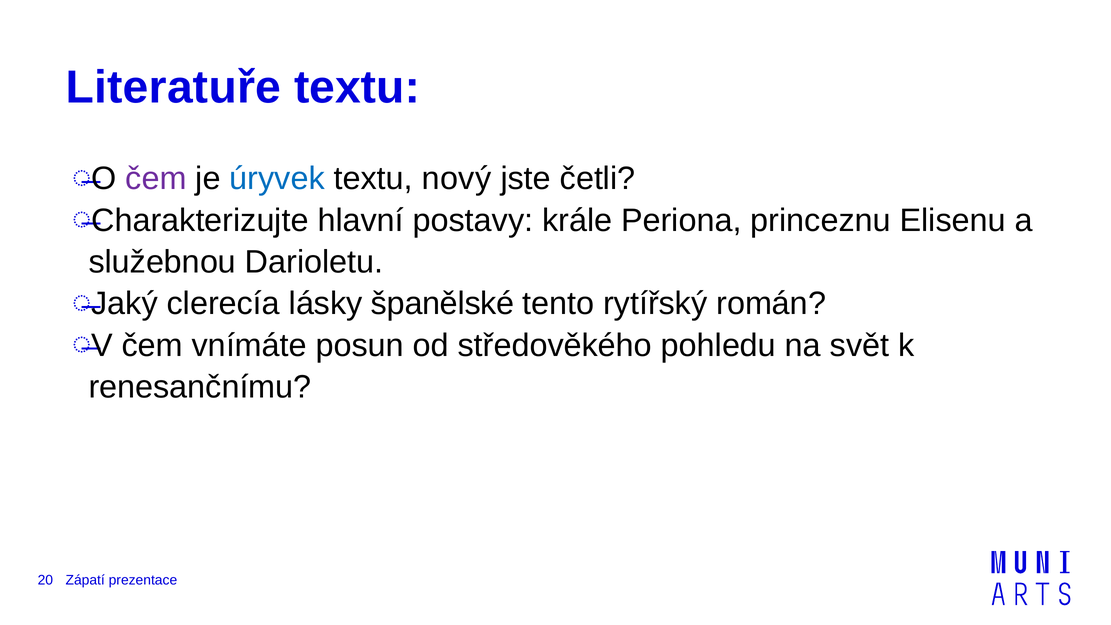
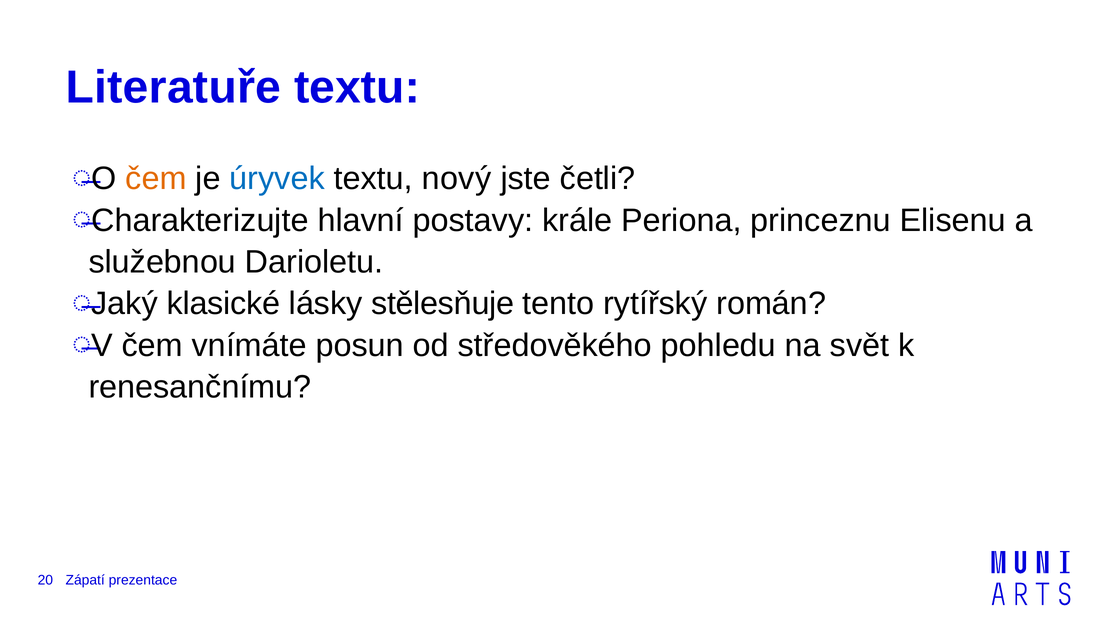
čem at (156, 179) colour: purple -> orange
clerecía: clerecía -> klasické
španělské: španělské -> stělesňuje
